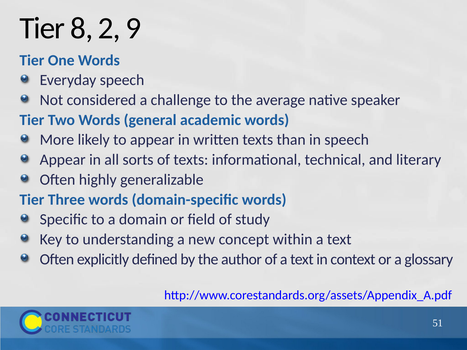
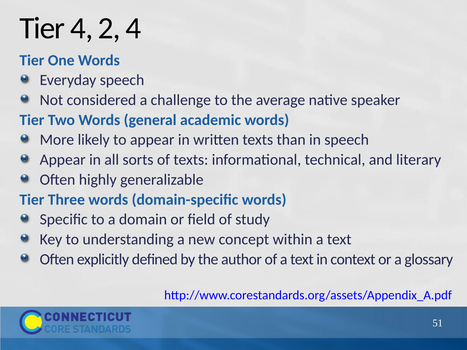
Tier 8: 8 -> 4
2 9: 9 -> 4
